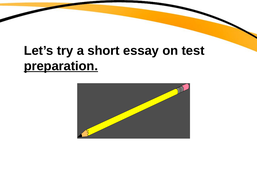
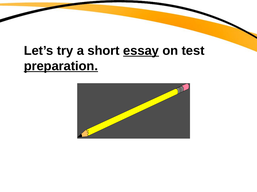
essay underline: none -> present
